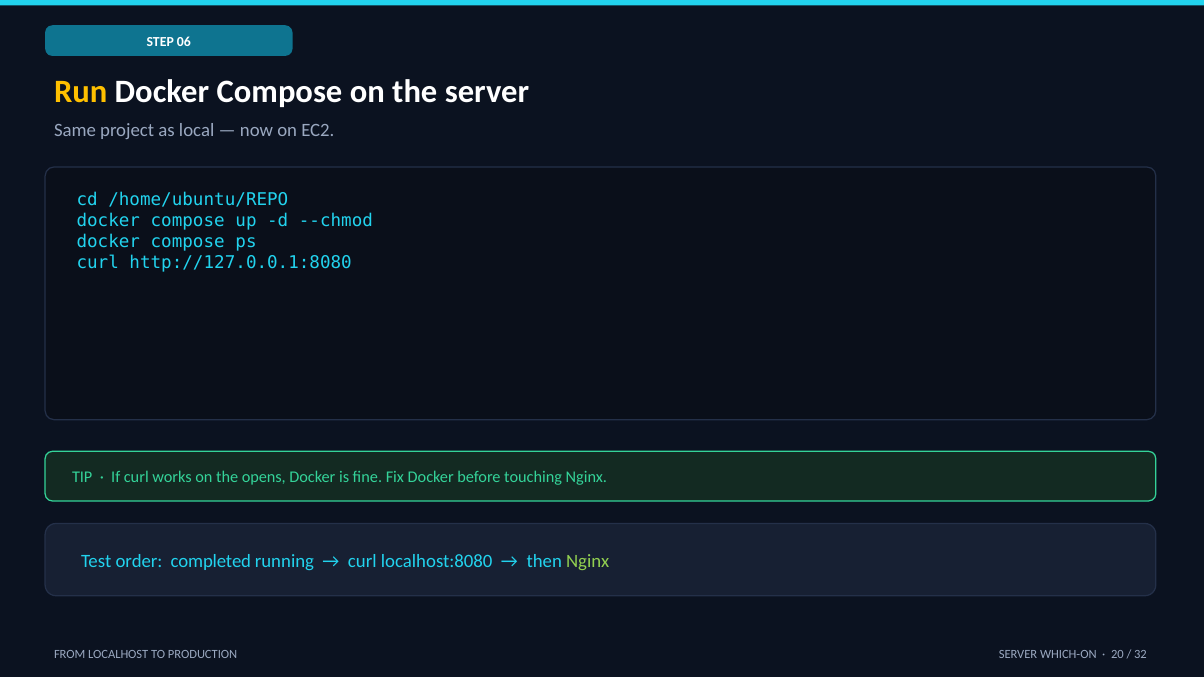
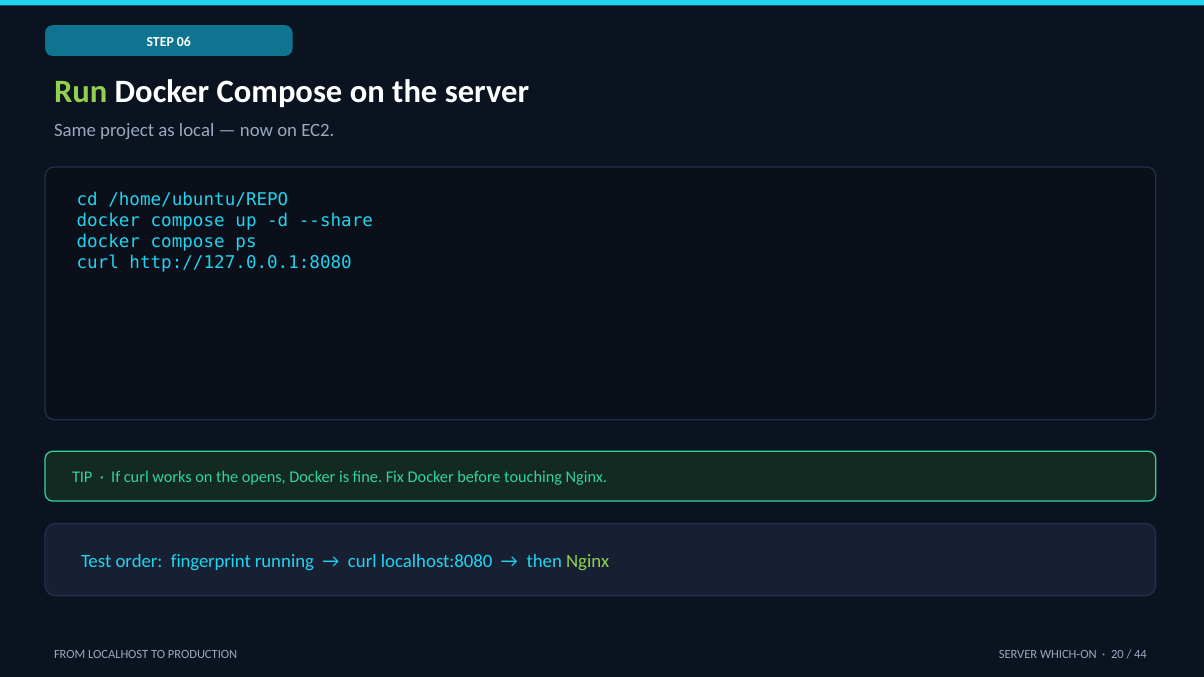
Run colour: yellow -> light green
--chmod: --chmod -> --share
completed: completed -> fingerprint
32: 32 -> 44
